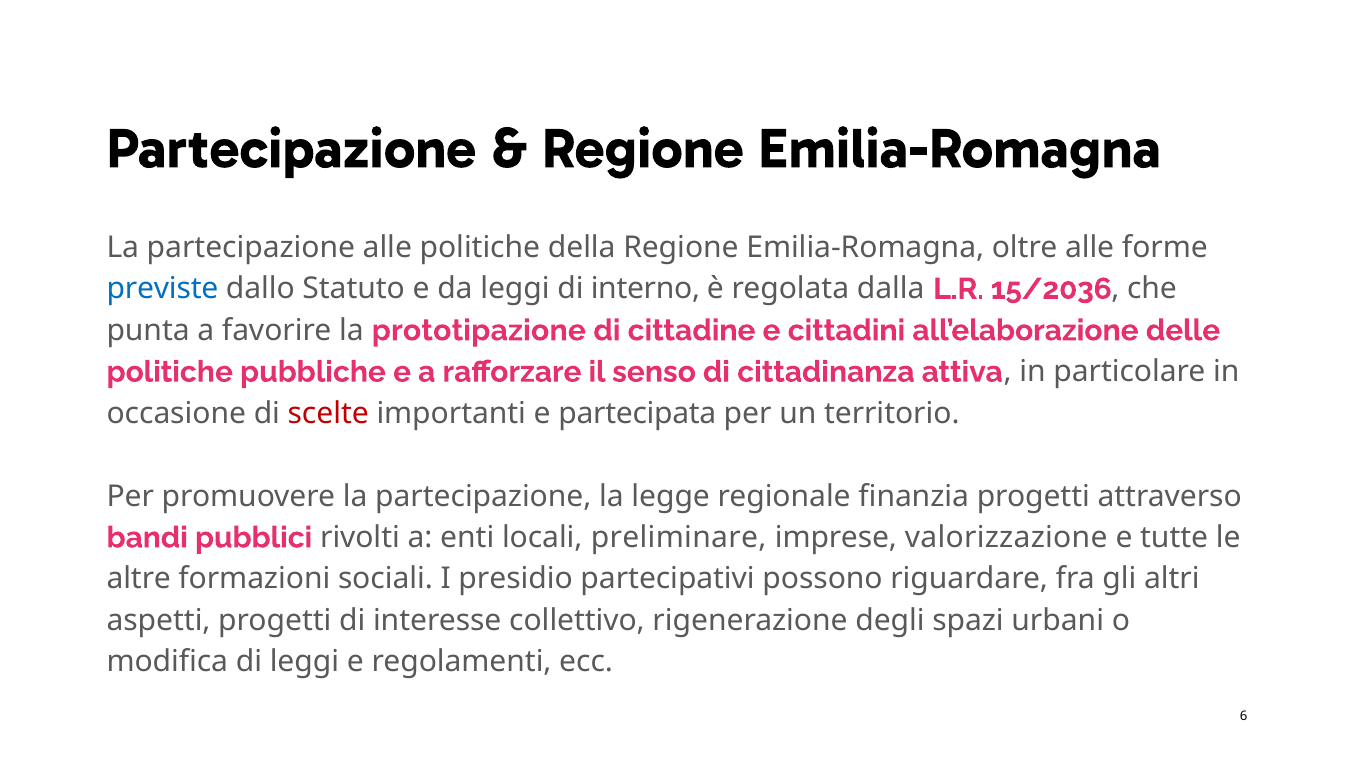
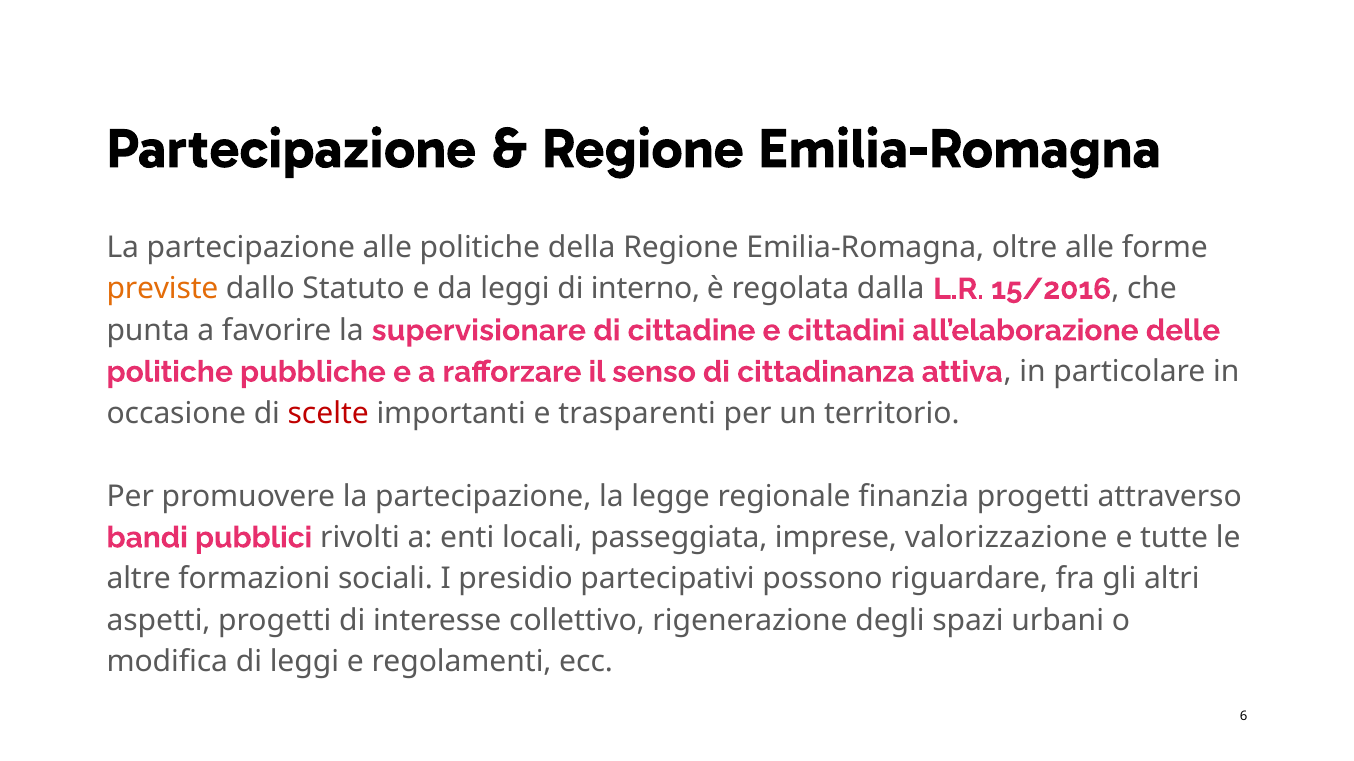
previste colour: blue -> orange
15/2036: 15/2036 -> 15/2016
prototipazione: prototipazione -> supervisionare
partecipata: partecipata -> trasparenti
preliminare: preliminare -> passeggiata
